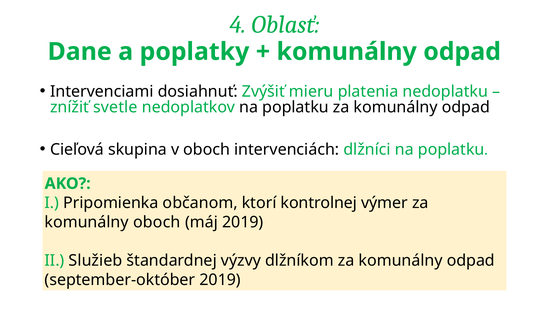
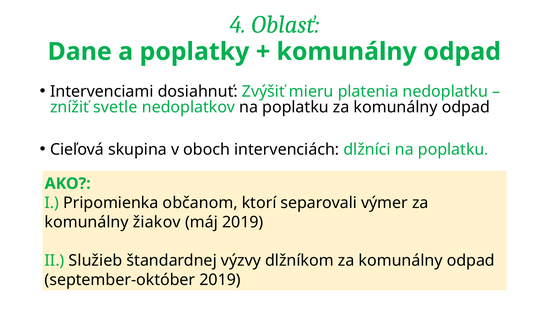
kontrolnej: kontrolnej -> separovali
komunálny oboch: oboch -> žiakov
